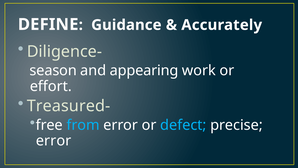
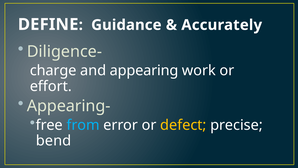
season: season -> charge
Treasured-: Treasured- -> Appearing-
defect colour: light blue -> yellow
error at (54, 140): error -> bend
